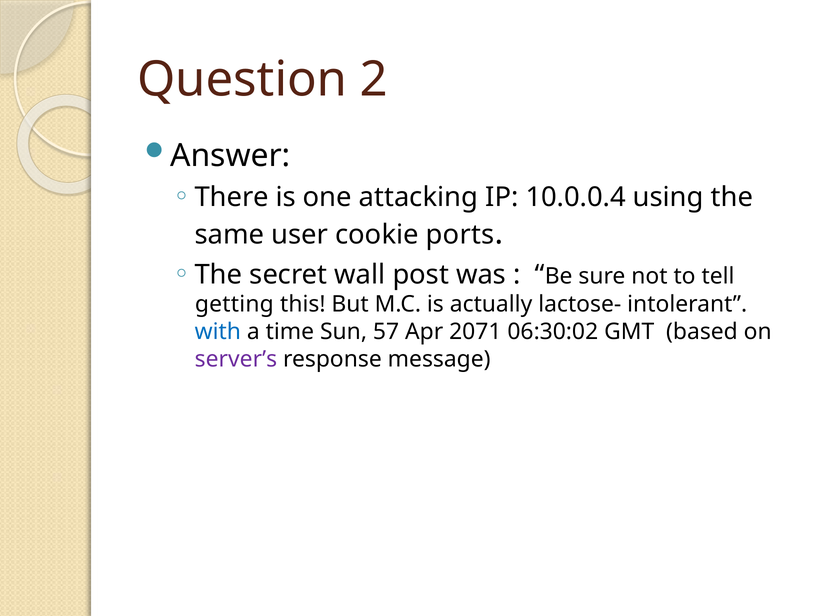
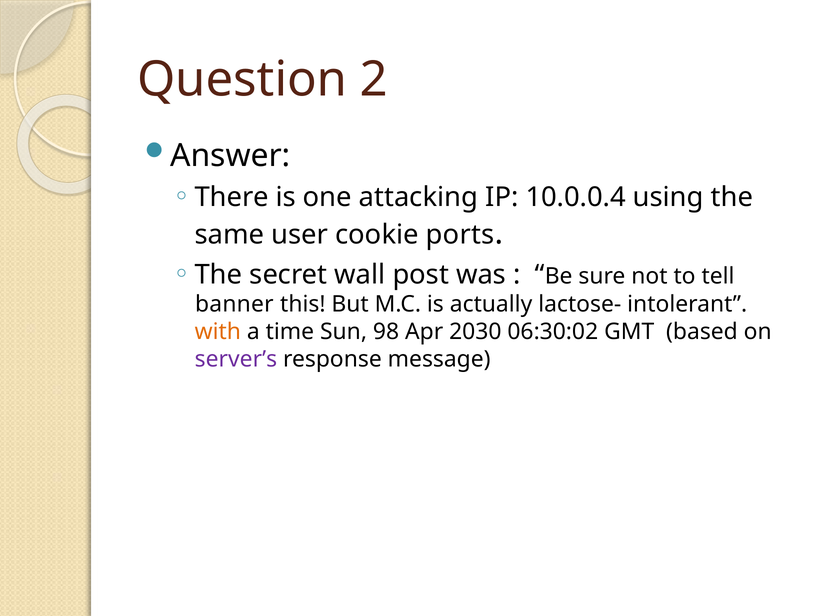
getting: getting -> banner
with colour: blue -> orange
57: 57 -> 98
2071: 2071 -> 2030
